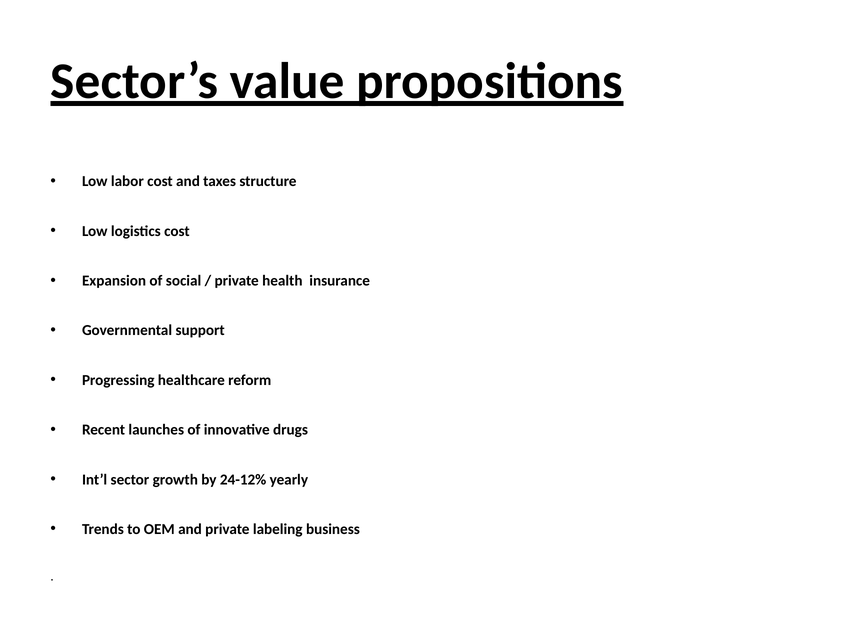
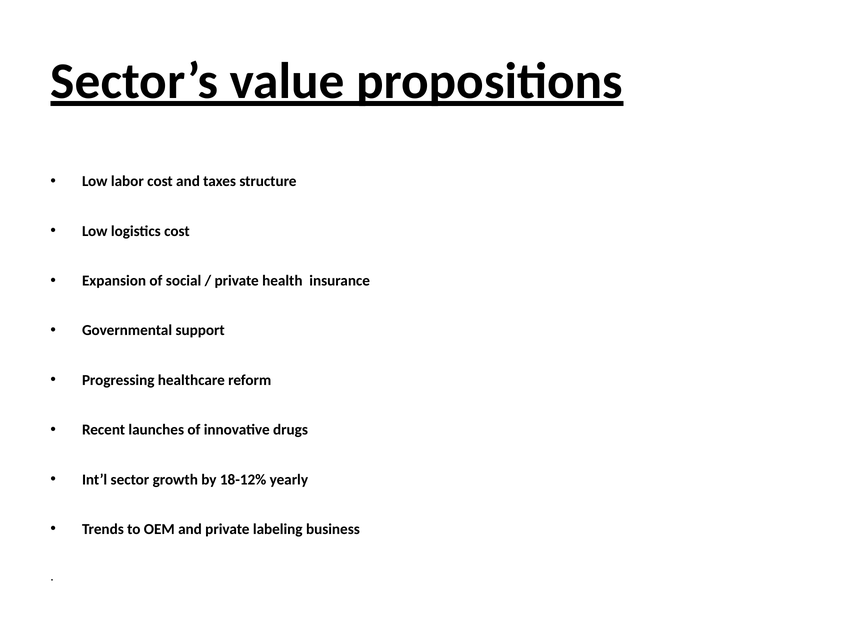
24-12%: 24-12% -> 18-12%
